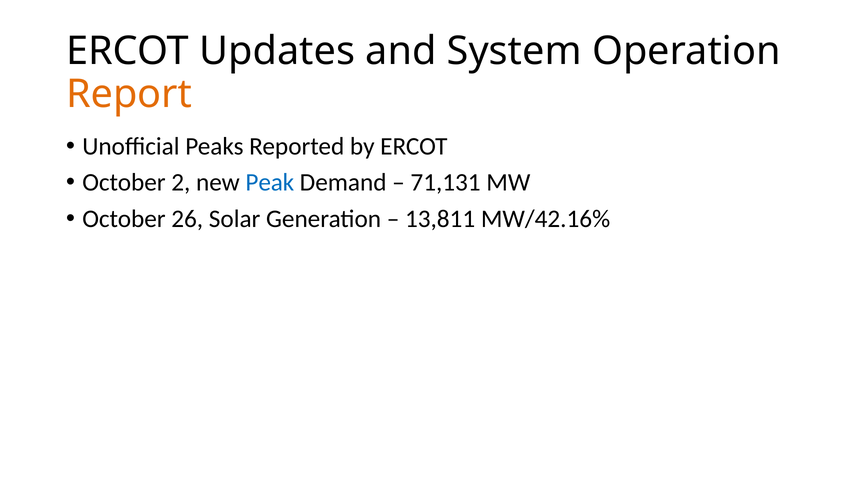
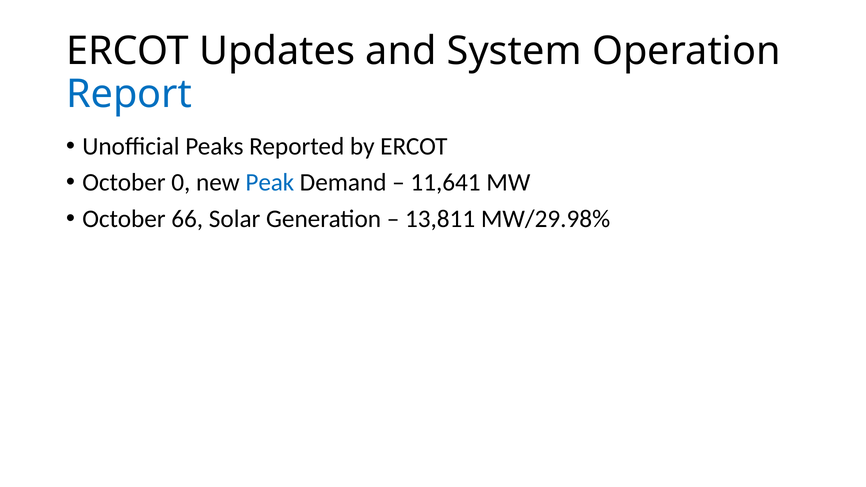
Report colour: orange -> blue
2: 2 -> 0
71,131: 71,131 -> 11,641
26: 26 -> 66
MW/42.16%: MW/42.16% -> MW/29.98%
